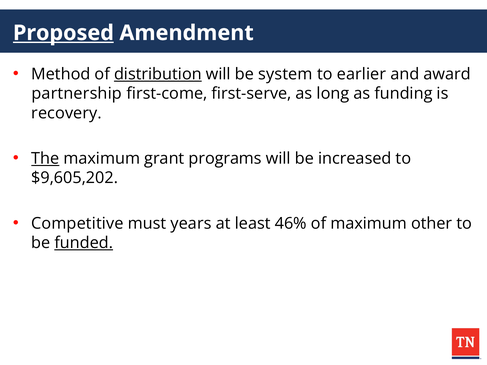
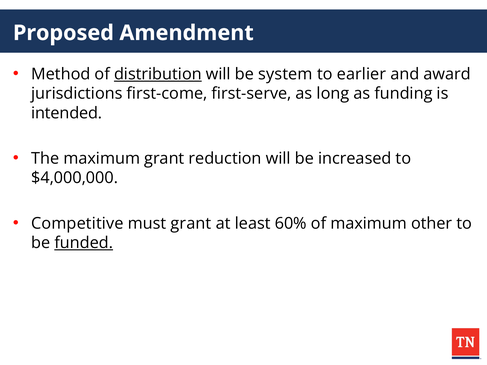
Proposed underline: present -> none
partnership: partnership -> jurisdictions
recovery: recovery -> intended
The underline: present -> none
programs: programs -> reduction
$9,605,202: $9,605,202 -> $4,000,000
must years: years -> grant
46%: 46% -> 60%
